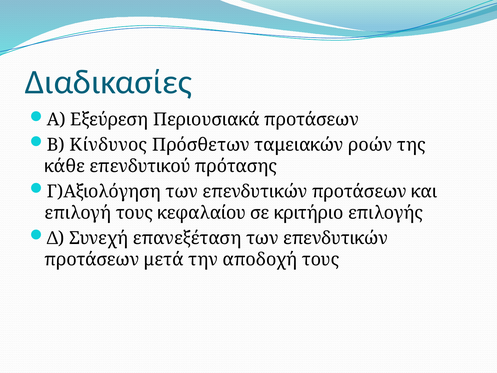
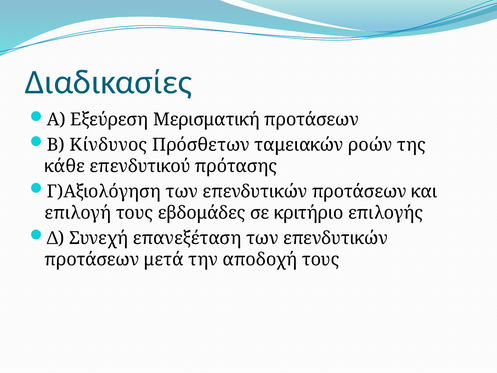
Περιουσιακά: Περιουσιακά -> Μερισματική
κεφαλαίου: κεφαλαίου -> εβδομάδες
